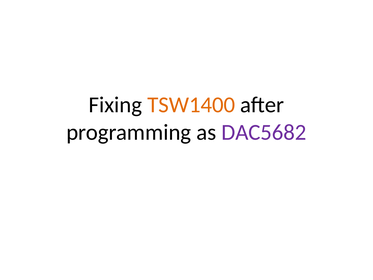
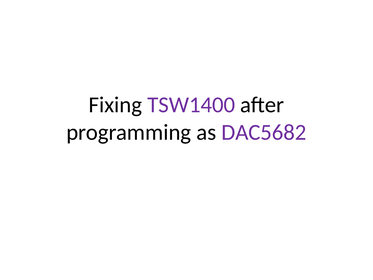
TSW1400 colour: orange -> purple
